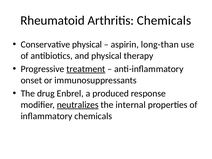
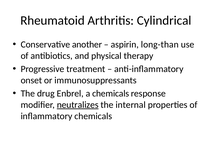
Arthritis Chemicals: Chemicals -> Cylindrical
Conservative physical: physical -> another
treatment underline: present -> none
a produced: produced -> chemicals
